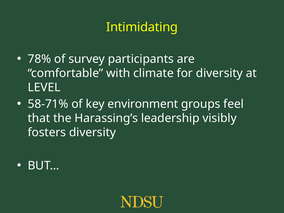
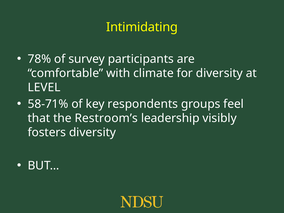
environment: environment -> respondents
Harassing’s: Harassing’s -> Restroom’s
